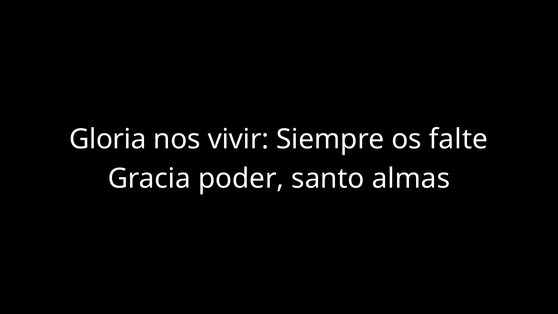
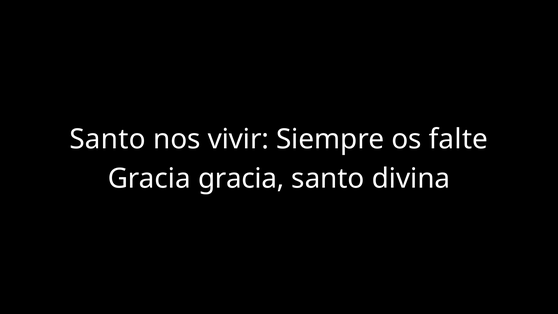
Gloria at (108, 139): Gloria -> Santo
Gracia poder: poder -> gracia
almas: almas -> divina
